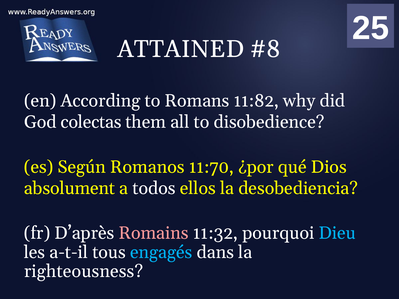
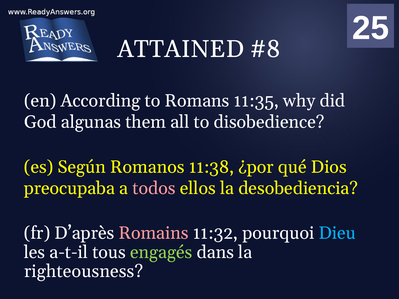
11:82: 11:82 -> 11:35
colectas: colectas -> algunas
11:70: 11:70 -> 11:38
absolument: absolument -> preocupaba
todos colour: white -> pink
engagés colour: light blue -> light green
